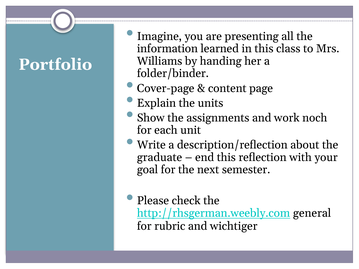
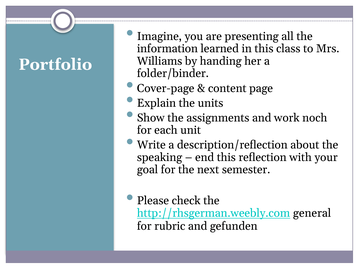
graduate: graduate -> speaking
wichtiger: wichtiger -> gefunden
